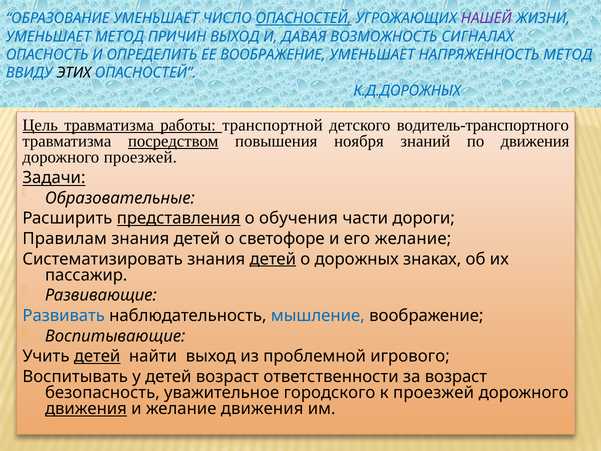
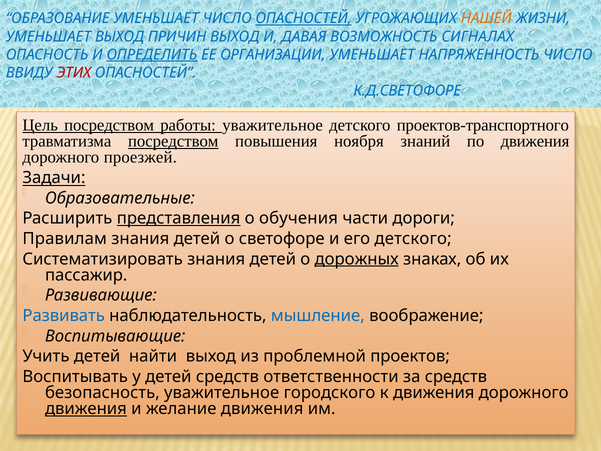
НАШЕЙ colour: purple -> orange
УМЕНЬШАЕТ МЕТОД: МЕТОД -> ВЫХОД
ОПРЕДЕЛИТЬ underline: none -> present
ЕЕ ВООБРАЖЕНИЕ: ВООБРАЖЕНИЕ -> ОРГАНИЗАЦИИ
НАПРЯЖЕННОСТЬ МЕТОД: МЕТОД -> ЧИСЛО
ЭТИХ colour: black -> red
К.Д.ДОРОЖНЫХ: К.Д.ДОРОЖНЫХ -> К.Д.СВЕТОФОРЕ
Цель травматизма: травматизма -> посредством
работы транспортной: транспортной -> уважительное
водитель-транспортного: водитель-транспортного -> проектов-транспортного
его желание: желание -> детского
детей at (273, 259) underline: present -> none
дорожных underline: none -> present
детей at (97, 356) underline: present -> none
игрового: игрового -> проектов
детей возраст: возраст -> средств
за возраст: возраст -> средств
к проезжей: проезжей -> движения
